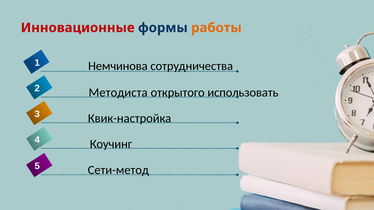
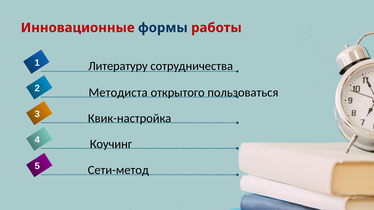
работы colour: orange -> red
Немчинова: Немчинова -> Литературу
использовать: использовать -> пользоваться
